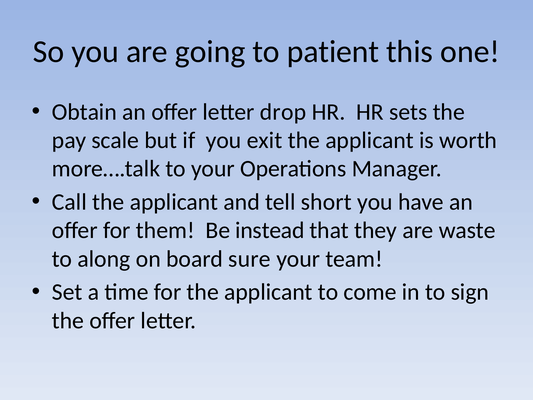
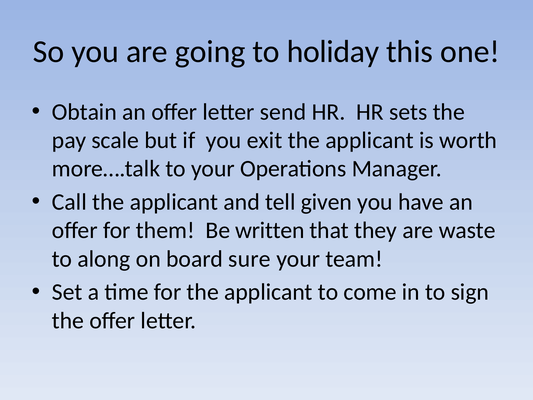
patient: patient -> holiday
drop: drop -> send
short: short -> given
instead: instead -> written
